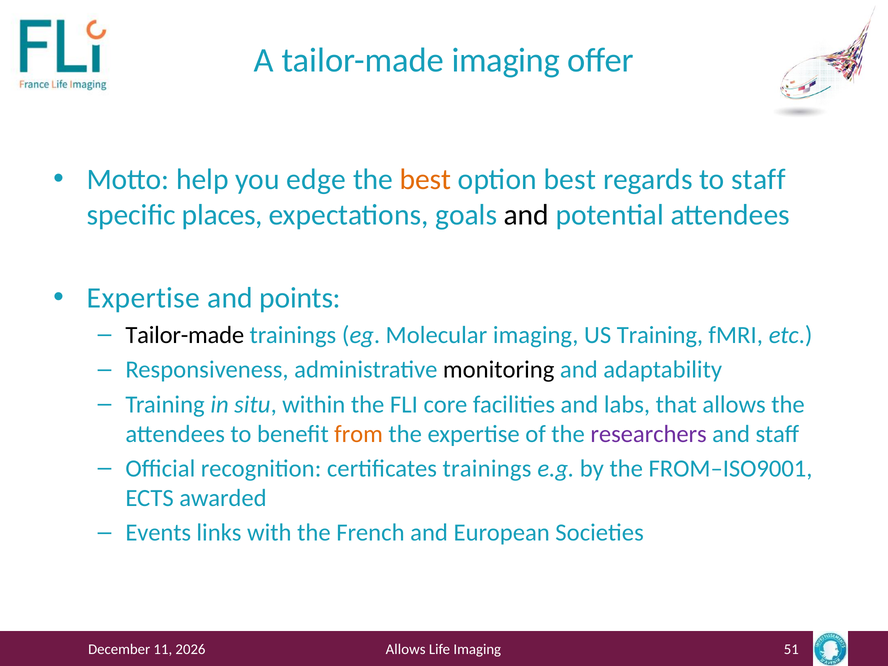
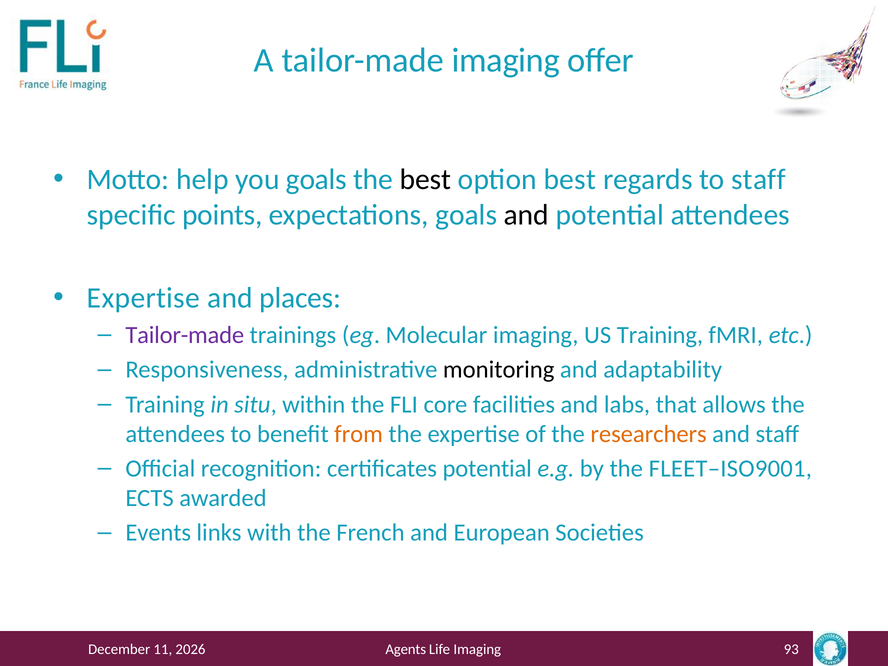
you edge: edge -> goals
best at (426, 180) colour: orange -> black
places: places -> points
points: points -> places
Tailor-made at (185, 335) colour: black -> purple
researchers colour: purple -> orange
certificates trainings: trainings -> potential
FROM–ISO9001: FROM–ISO9001 -> FLEET–ISO9001
Allows at (406, 649): Allows -> Agents
51: 51 -> 93
